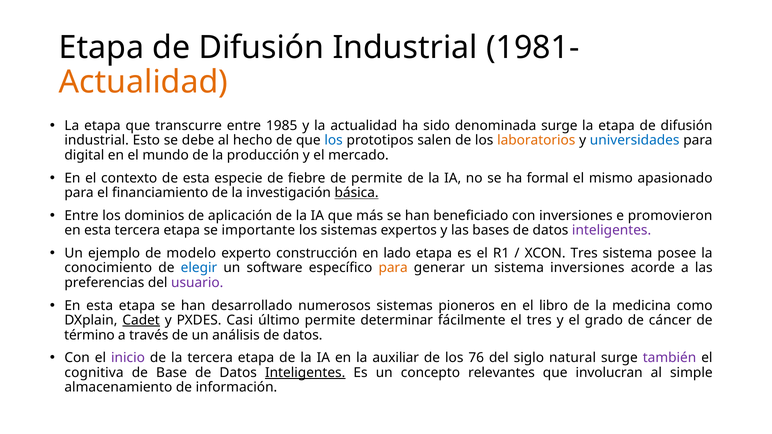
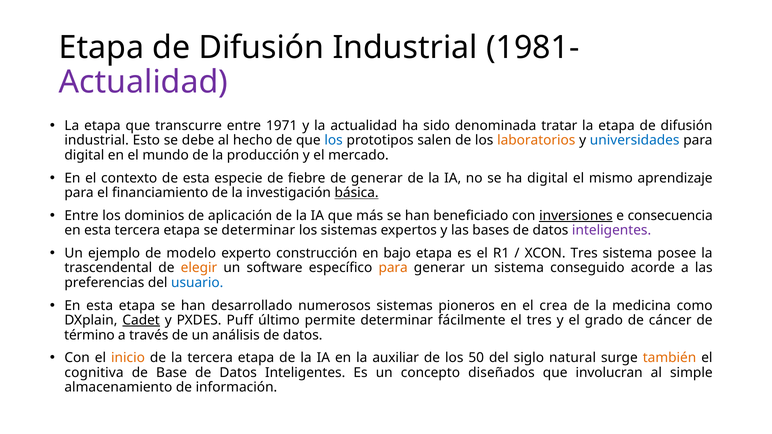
Actualidad at (143, 82) colour: orange -> purple
1985: 1985 -> 1971
denominada surge: surge -> tratar
de permite: permite -> generar
ha formal: formal -> digital
apasionado: apasionado -> aprendizaje
inversiones at (576, 216) underline: none -> present
promovieron: promovieron -> consecuencia
se importante: importante -> determinar
lado: lado -> bajo
conocimiento: conocimiento -> trascendental
elegir colour: blue -> orange
sistema inversiones: inversiones -> conseguido
usuario colour: purple -> blue
libro: libro -> crea
Casi: Casi -> Puff
inicio colour: purple -> orange
76: 76 -> 50
también colour: purple -> orange
Inteligentes at (305, 373) underline: present -> none
relevantes: relevantes -> diseñados
